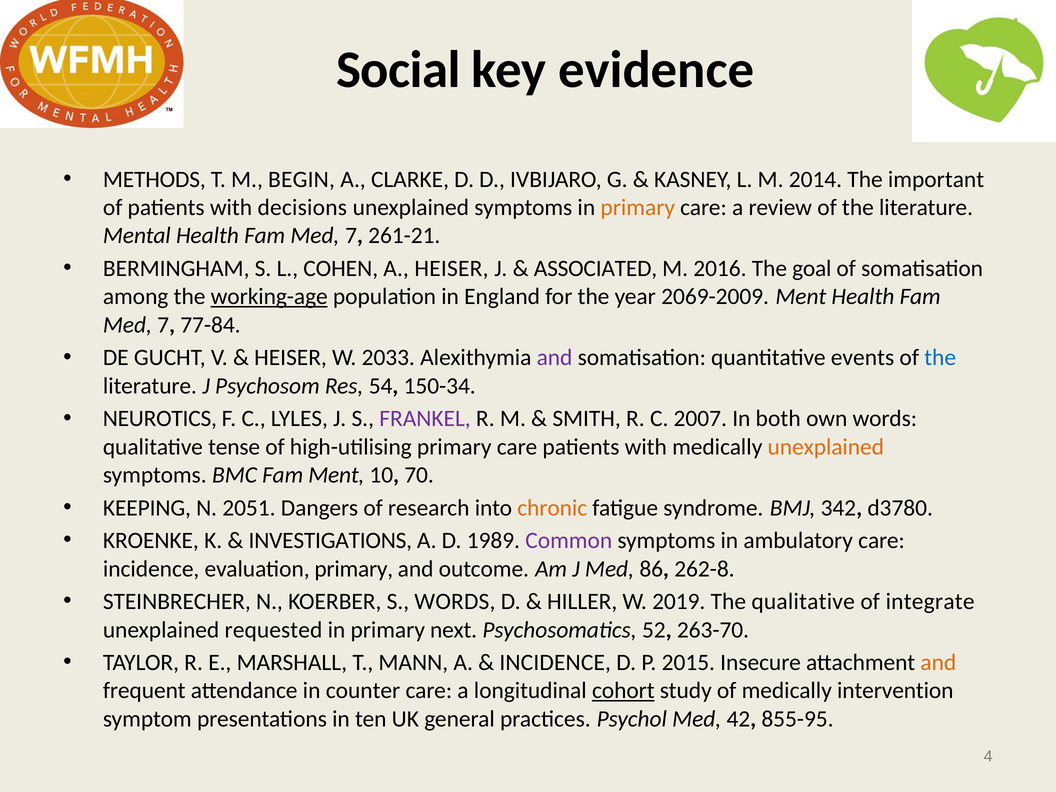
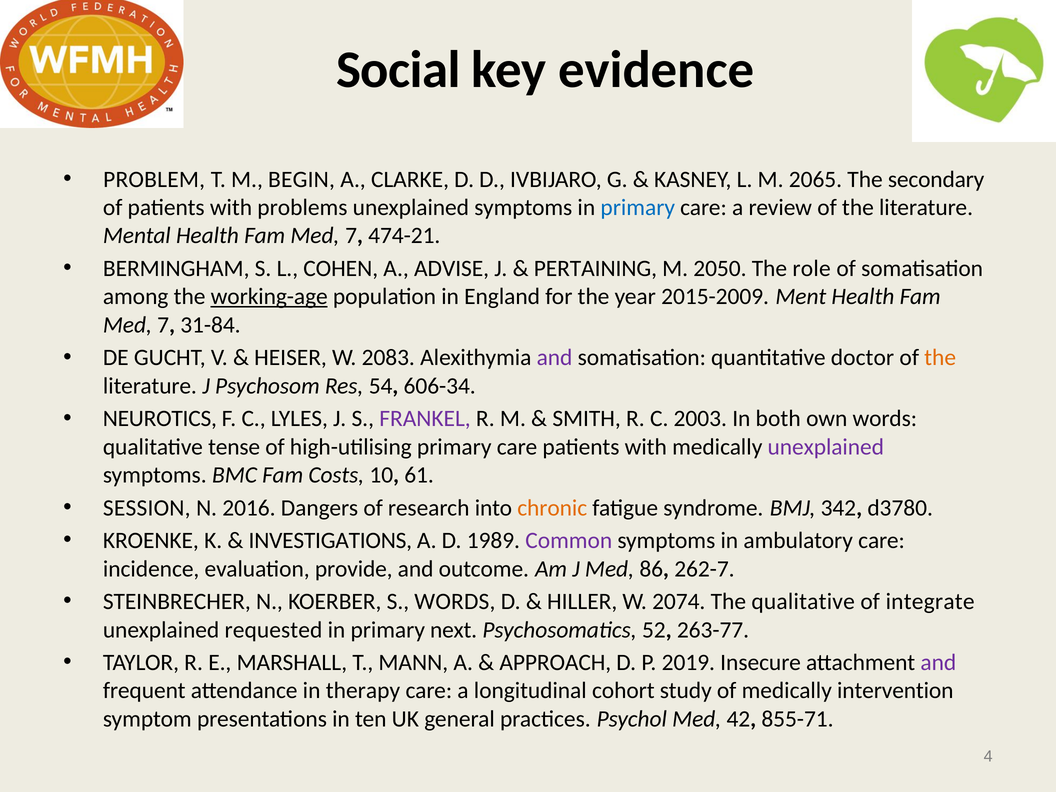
METHODS: METHODS -> PROBLEM
2014: 2014 -> 2065
important: important -> secondary
decisions: decisions -> problems
primary at (638, 208) colour: orange -> blue
261-21: 261-21 -> 474-21
A HEISER: HEISER -> ADVISE
ASSOCIATED: ASSOCIATED -> PERTAINING
2016: 2016 -> 2050
goal: goal -> role
2069-2009: 2069-2009 -> 2015-2009
77-84: 77-84 -> 31-84
2033: 2033 -> 2083
events: events -> doctor
the at (940, 358) colour: blue -> orange
150-34: 150-34 -> 606-34
2007: 2007 -> 2003
unexplained at (826, 447) colour: orange -> purple
Fam Ment: Ment -> Costs
70: 70 -> 61
KEEPING: KEEPING -> SESSION
2051: 2051 -> 2016
evaluation primary: primary -> provide
262-8: 262-8 -> 262-7
2019: 2019 -> 2074
263-70: 263-70 -> 263-77
INCIDENCE at (555, 663): INCIDENCE -> APPROACH
2015: 2015 -> 2019
and at (938, 663) colour: orange -> purple
counter: counter -> therapy
cohort underline: present -> none
855-95: 855-95 -> 855-71
